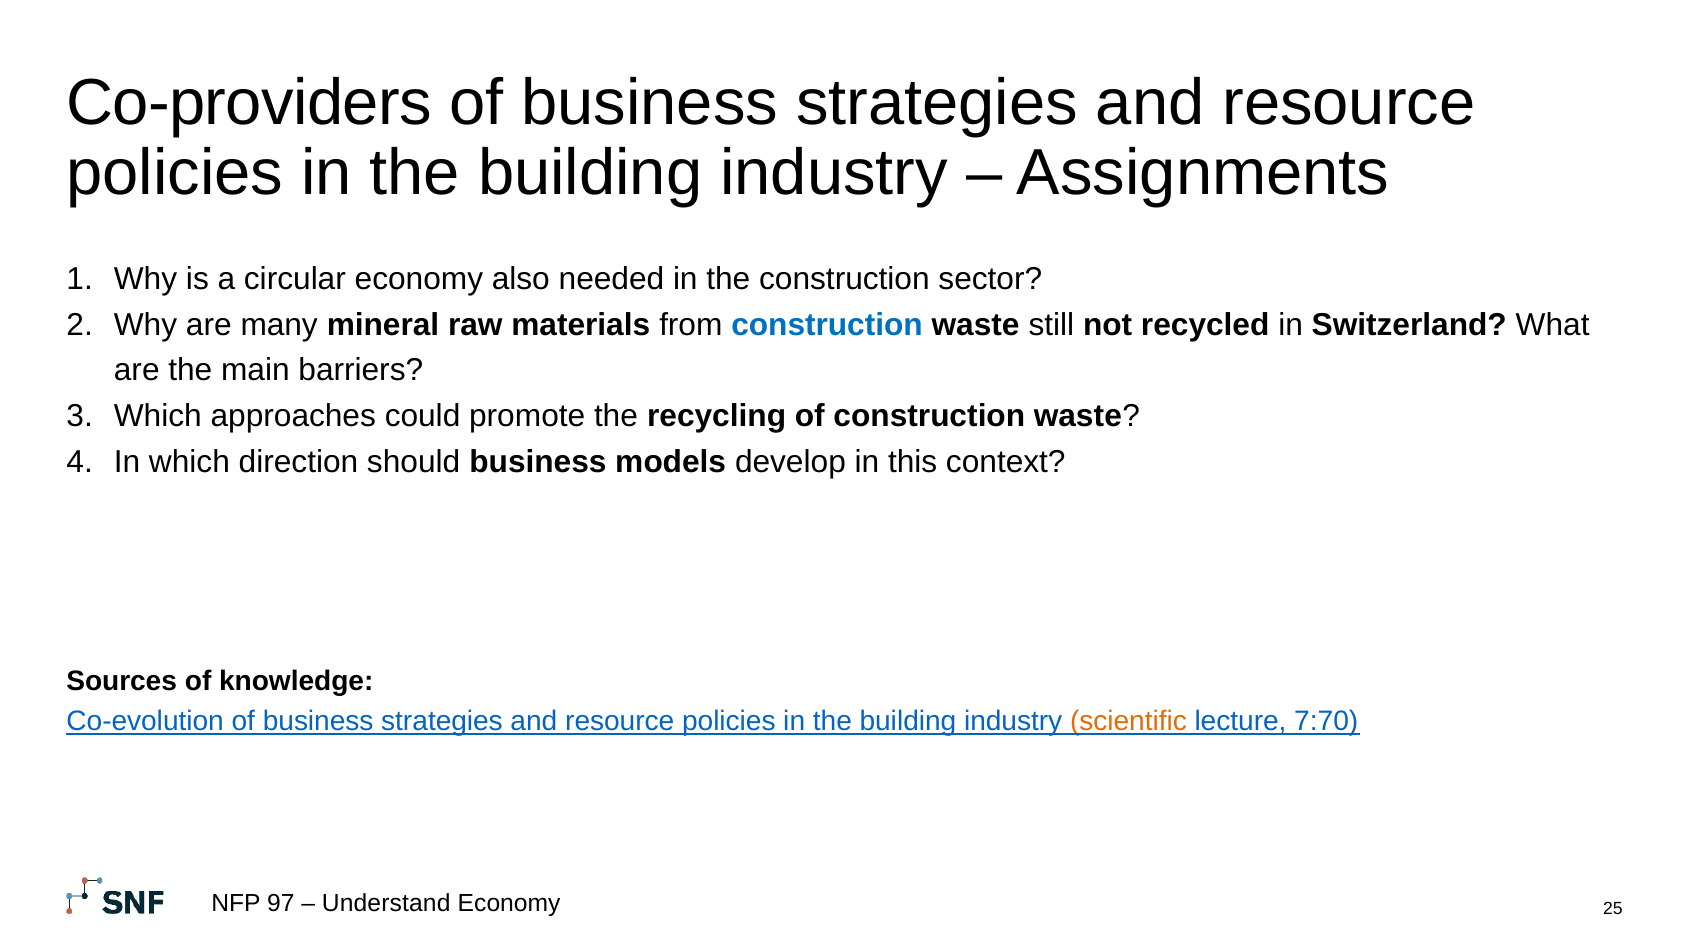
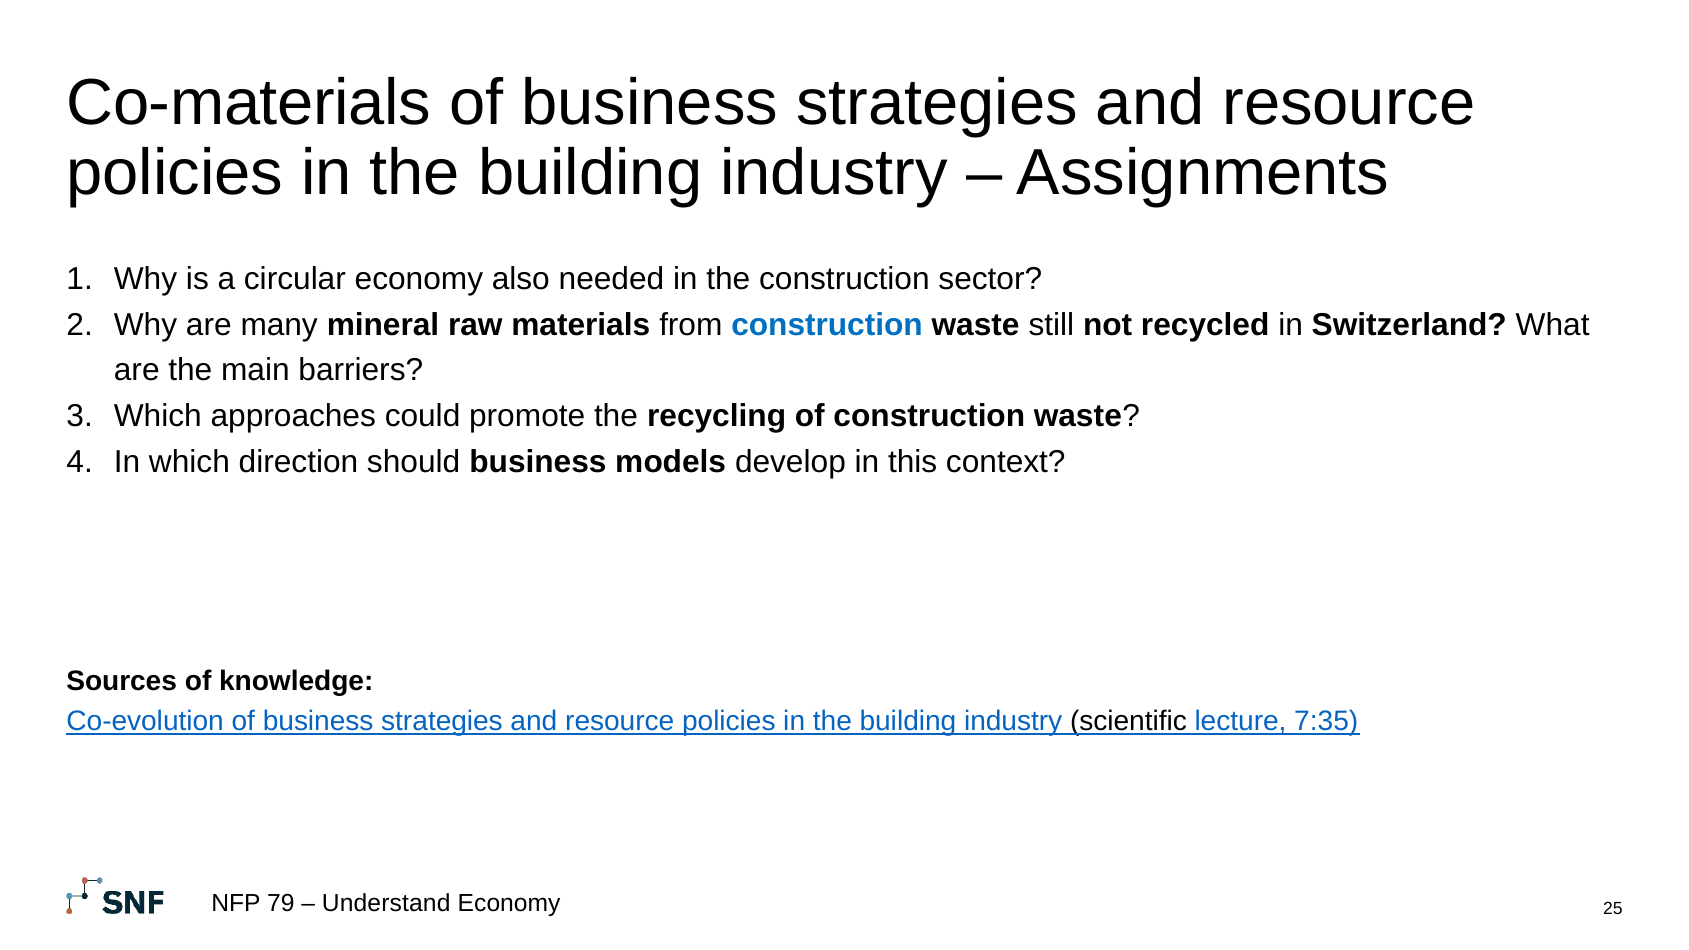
Co-providers: Co-providers -> Co-materials
scientific colour: orange -> black
7:70: 7:70 -> 7:35
97: 97 -> 79
